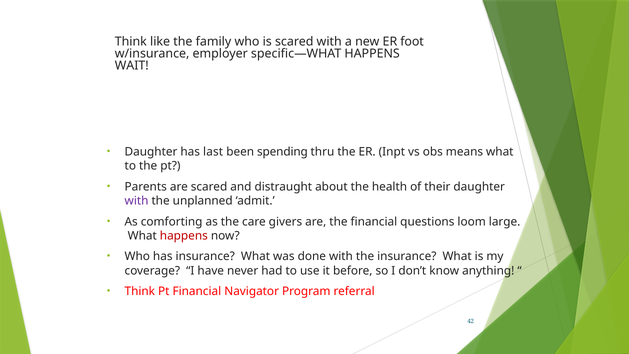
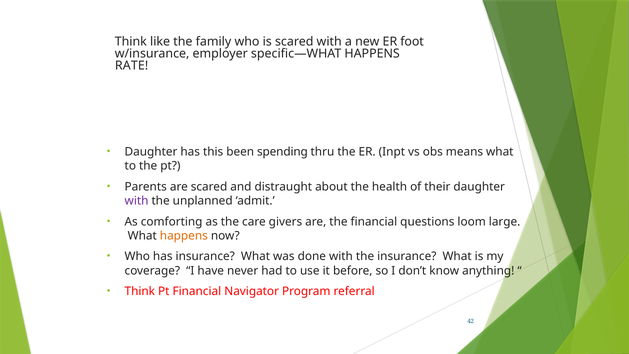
WAIT: WAIT -> RATE
last: last -> this
happens at (184, 236) colour: red -> orange
